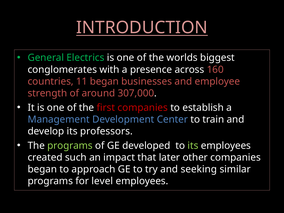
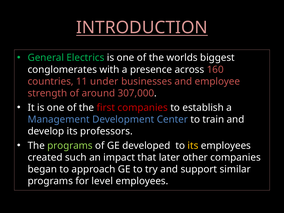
11 began: began -> under
its at (193, 146) colour: light green -> yellow
seeking: seeking -> support
